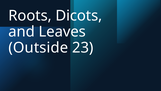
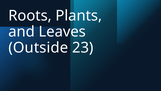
Dicots: Dicots -> Plants
